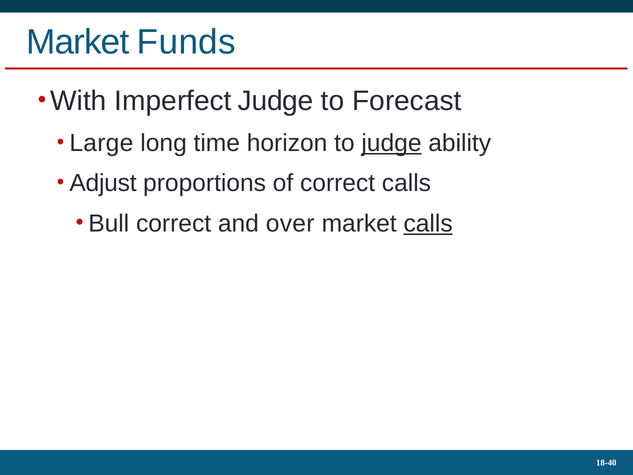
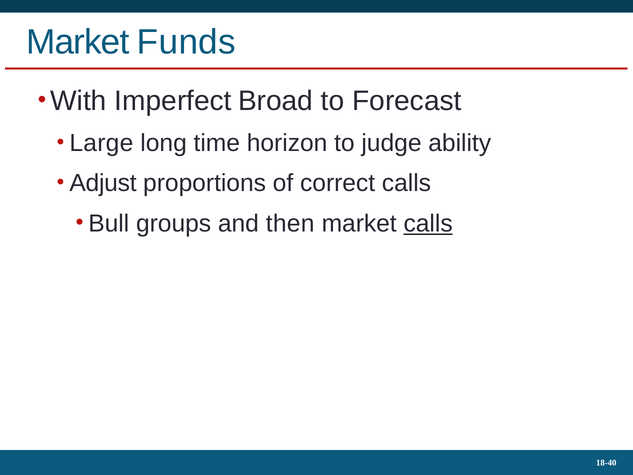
Imperfect Judge: Judge -> Broad
judge at (392, 143) underline: present -> none
Bull correct: correct -> groups
over: over -> then
